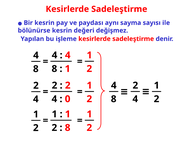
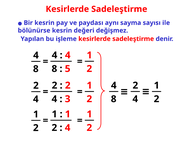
1 at (68, 69): 1 -> 5
0: 0 -> 3
8 at (68, 128): 8 -> 4
